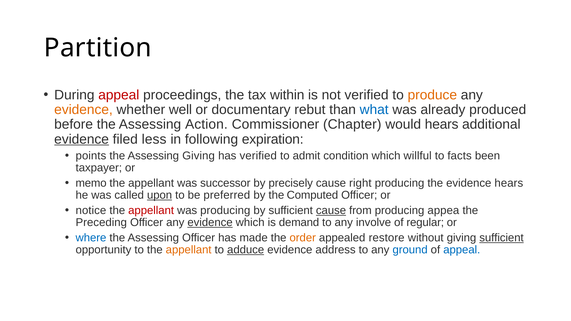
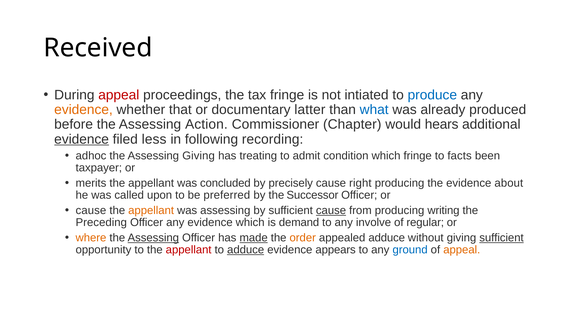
Partition: Partition -> Received
tax within: within -> fringe
not verified: verified -> intiated
produce colour: orange -> blue
well: well -> that
rebut: rebut -> latter
expiration: expiration -> recording
points: points -> adhoc
has verified: verified -> treating
which willful: willful -> fringe
memo: memo -> merits
successor: successor -> concluded
evidence hears: hears -> about
upon underline: present -> none
Computed: Computed -> Successor
notice at (91, 210): notice -> cause
appellant at (151, 210) colour: red -> orange
was producing: producing -> assessing
appea: appea -> writing
evidence at (210, 223) underline: present -> none
where colour: blue -> orange
Assessing at (153, 238) underline: none -> present
made underline: none -> present
appealed restore: restore -> adduce
appellant at (189, 250) colour: orange -> red
address: address -> appears
appeal at (462, 250) colour: blue -> orange
